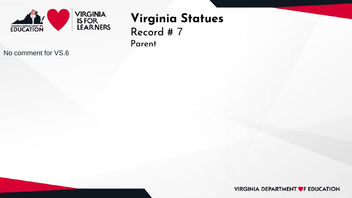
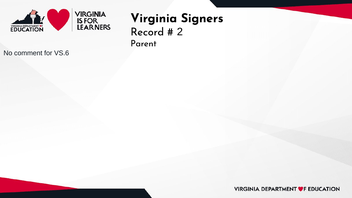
Statues: Statues -> Signers
7: 7 -> 2
